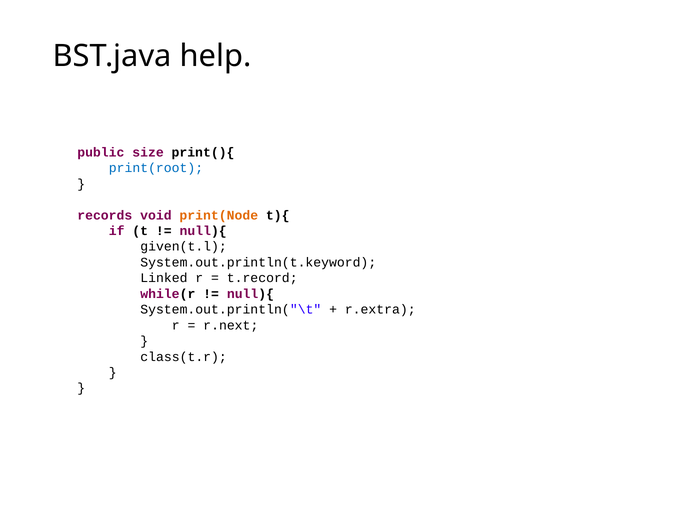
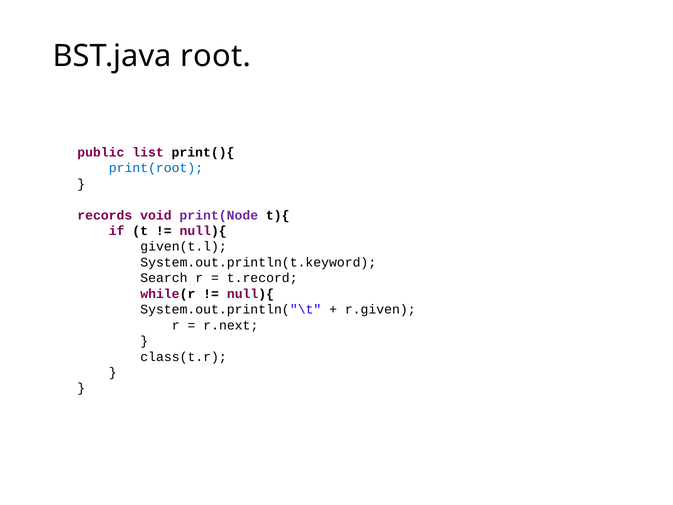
help: help -> root
size: size -> list
print(Node colour: orange -> purple
Linked: Linked -> Search
r.extra: r.extra -> r.given
